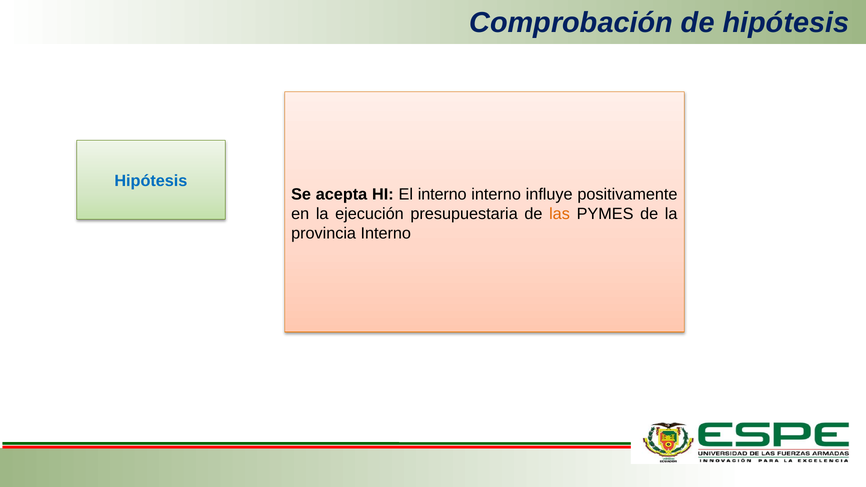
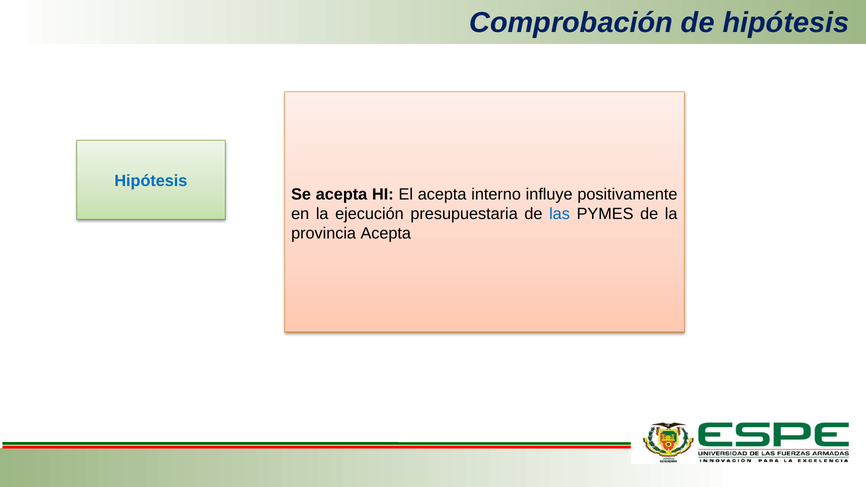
El interno: interno -> acepta
las colour: orange -> blue
provincia Interno: Interno -> Acepta
